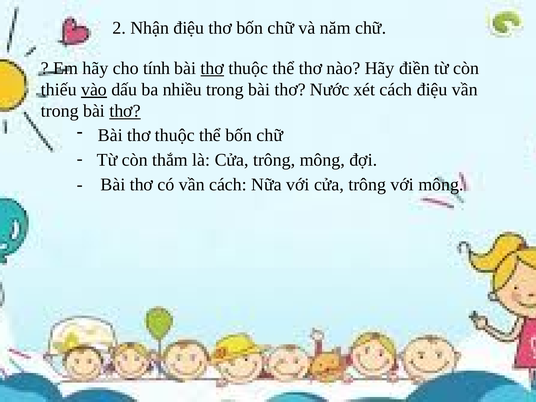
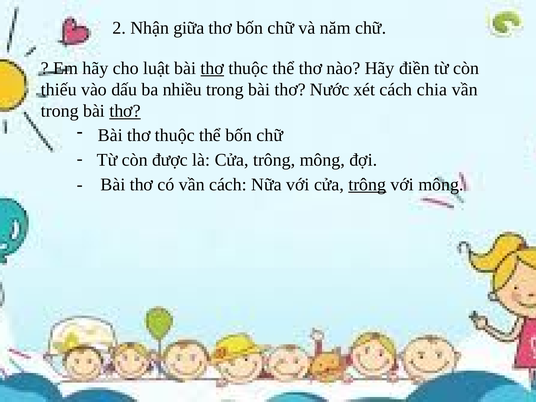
Nhận điệu: điệu -> giữa
tính: tính -> luật
vào underline: present -> none
cách điệu: điệu -> chia
thắm: thắm -> được
trông at (367, 184) underline: none -> present
